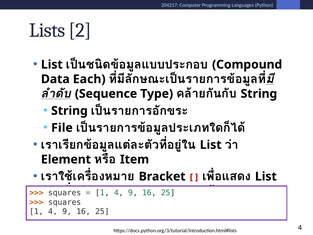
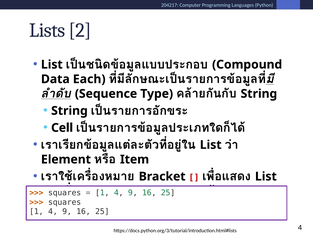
File: File -> Cell
